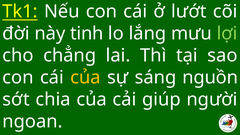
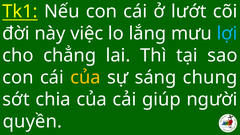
tinh: tinh -> việc
lợi colour: light green -> light blue
nguồn: nguồn -> chung
ngoan: ngoan -> quyền
